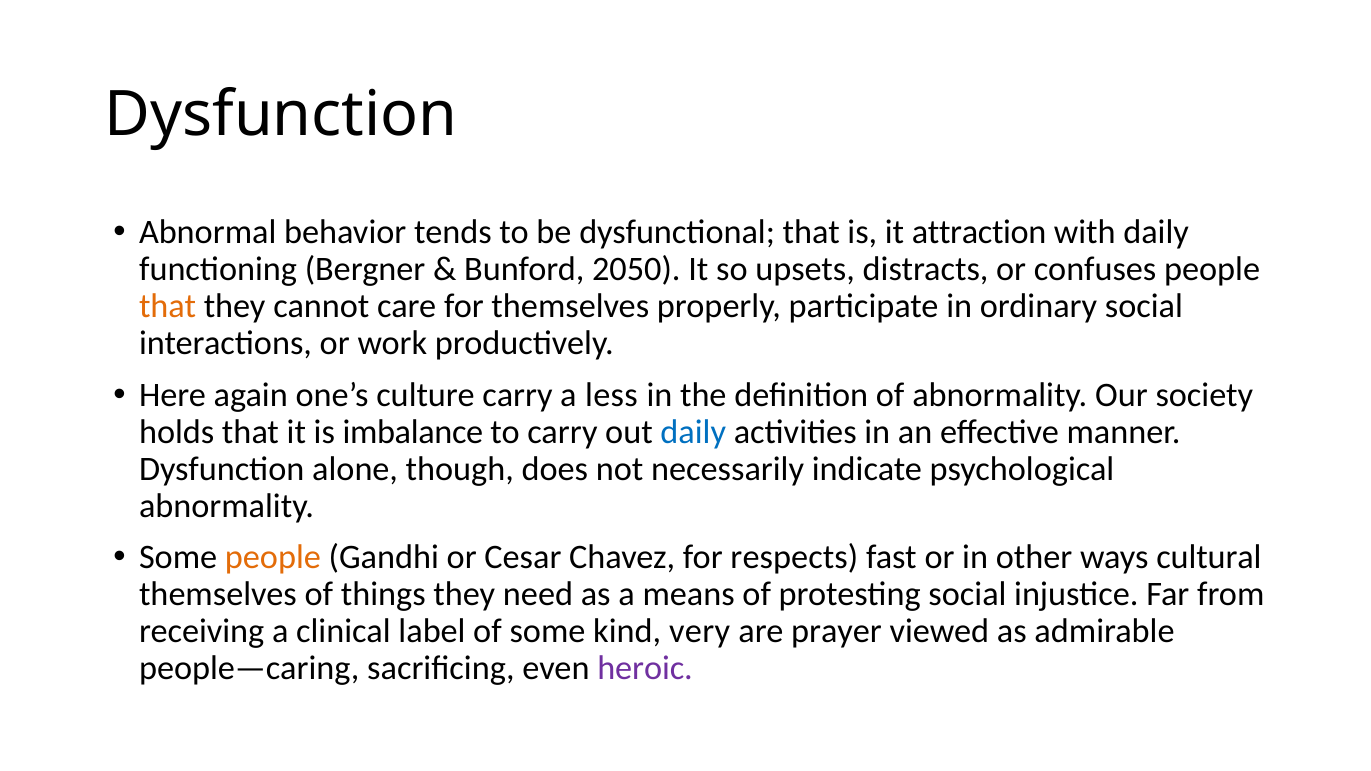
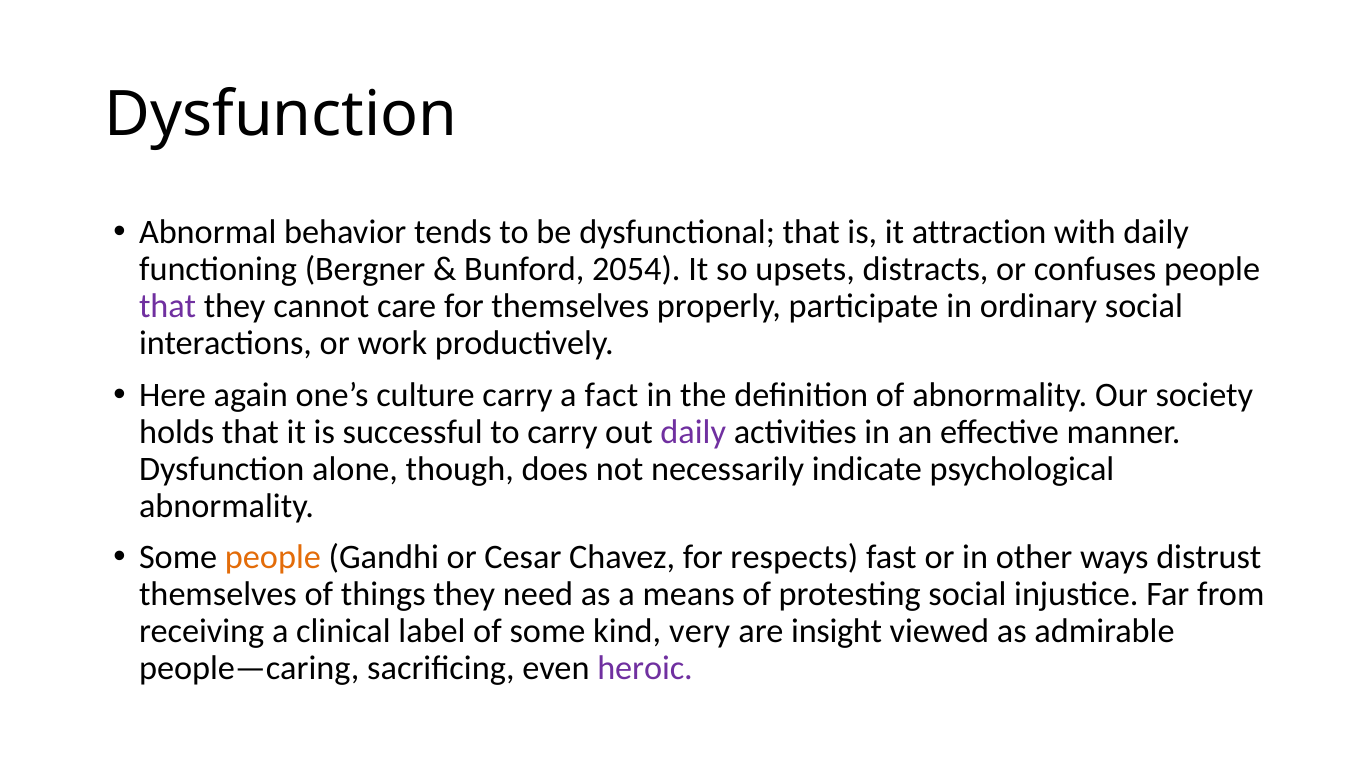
2050: 2050 -> 2054
that at (168, 307) colour: orange -> purple
less: less -> fact
imbalance: imbalance -> successful
daily at (693, 432) colour: blue -> purple
cultural: cultural -> distrust
prayer: prayer -> insight
